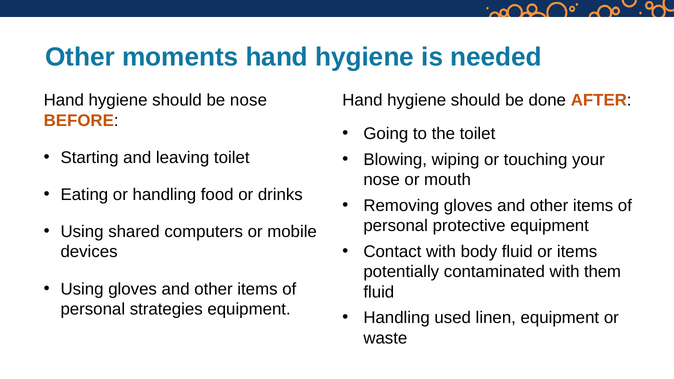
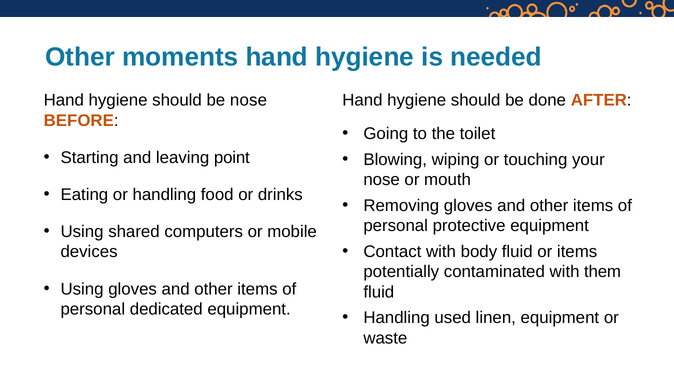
leaving toilet: toilet -> point
strategies: strategies -> dedicated
